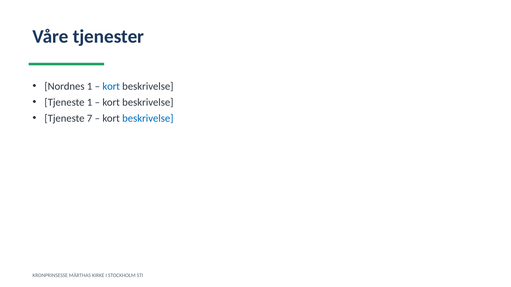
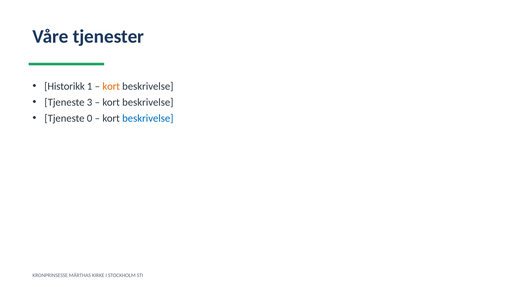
Nordnes: Nordnes -> Historikk
kort at (111, 87) colour: blue -> orange
Tjeneste 1: 1 -> 3
7: 7 -> 0
